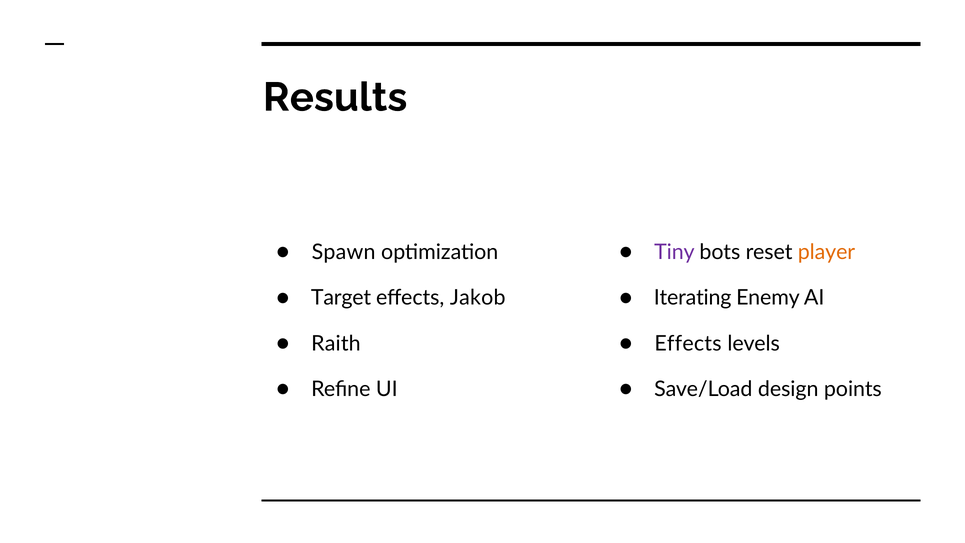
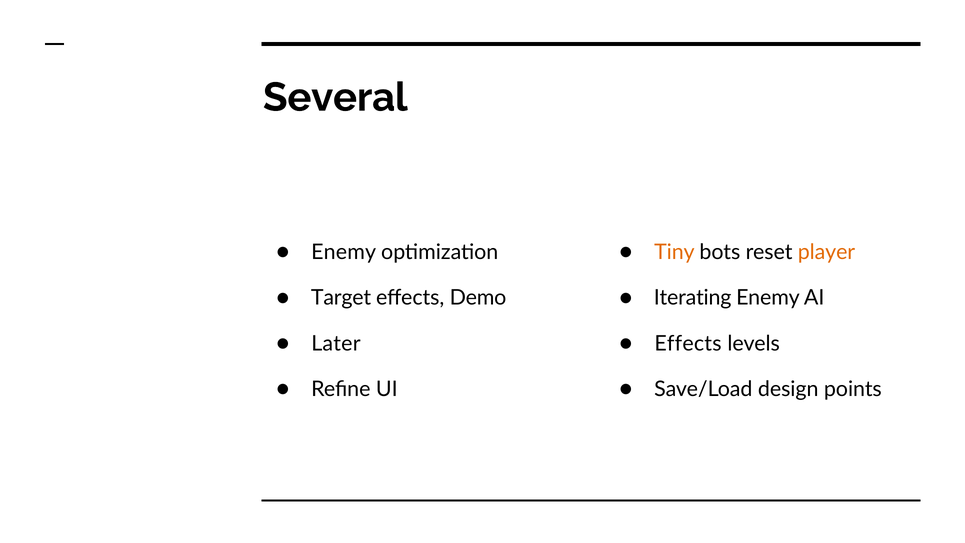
Results: Results -> Several
Spawn at (344, 252): Spawn -> Enemy
Tiny colour: purple -> orange
Jakob: Jakob -> Demo
Raith: Raith -> Later
